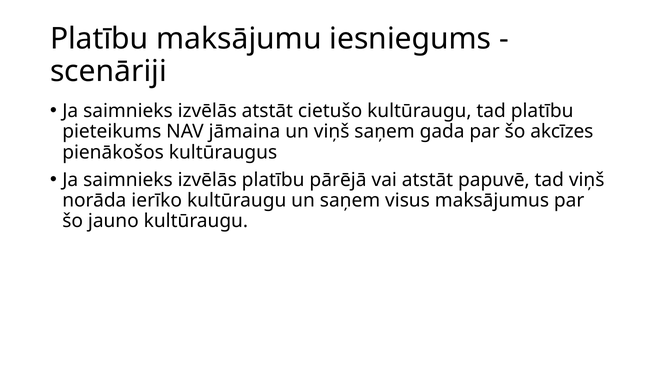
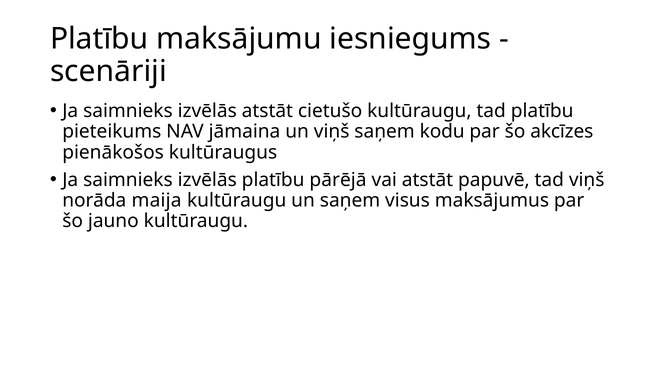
gada: gada -> kodu
ierīko: ierīko -> maija
